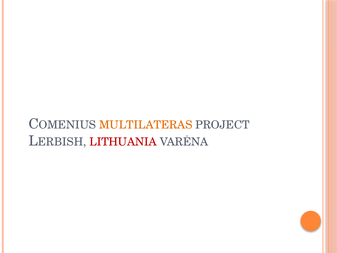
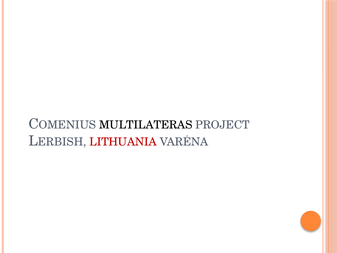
MULTILATERAS colour: orange -> black
